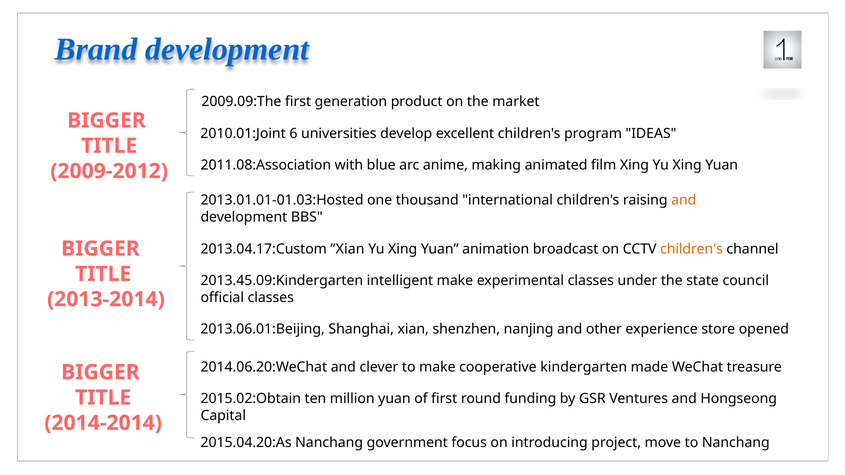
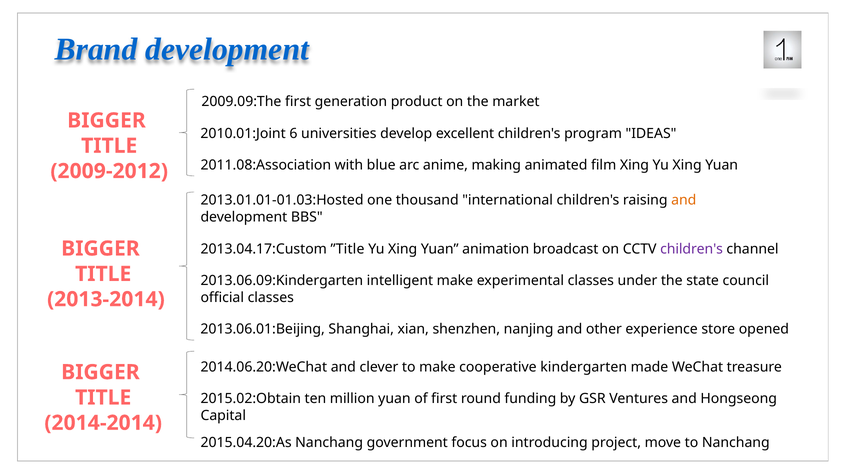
”Xian: ”Xian -> ”Title
children's at (692, 249) colour: orange -> purple
2013.45.09:Kindergarten: 2013.45.09:Kindergarten -> 2013.06.09:Kindergarten
